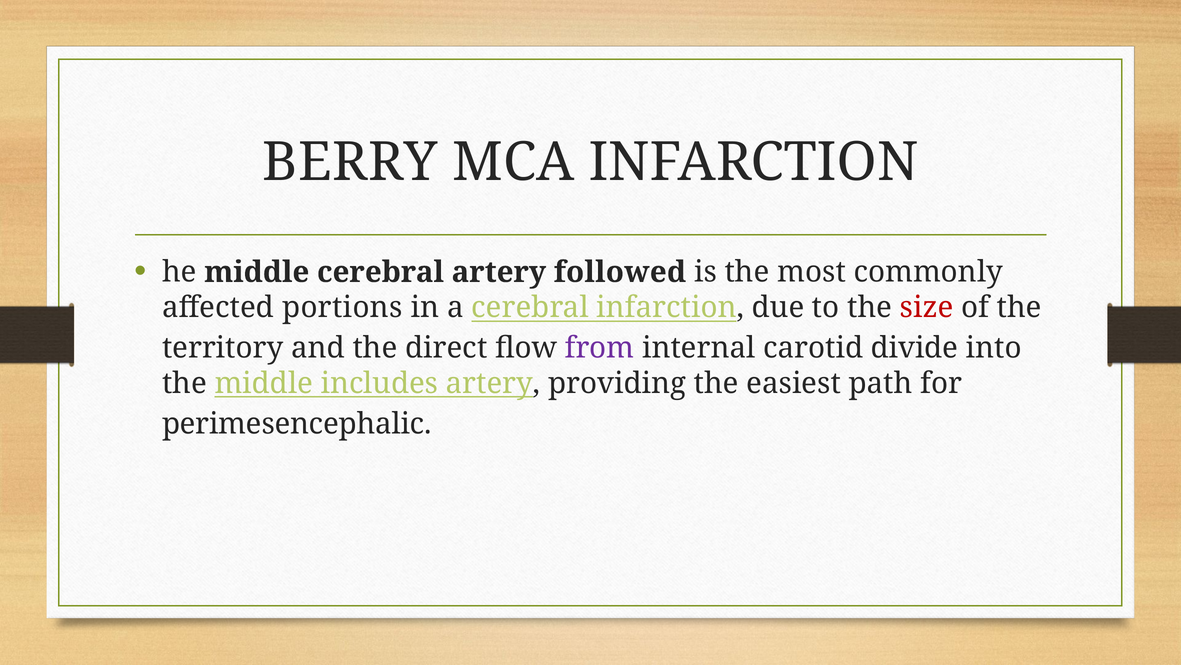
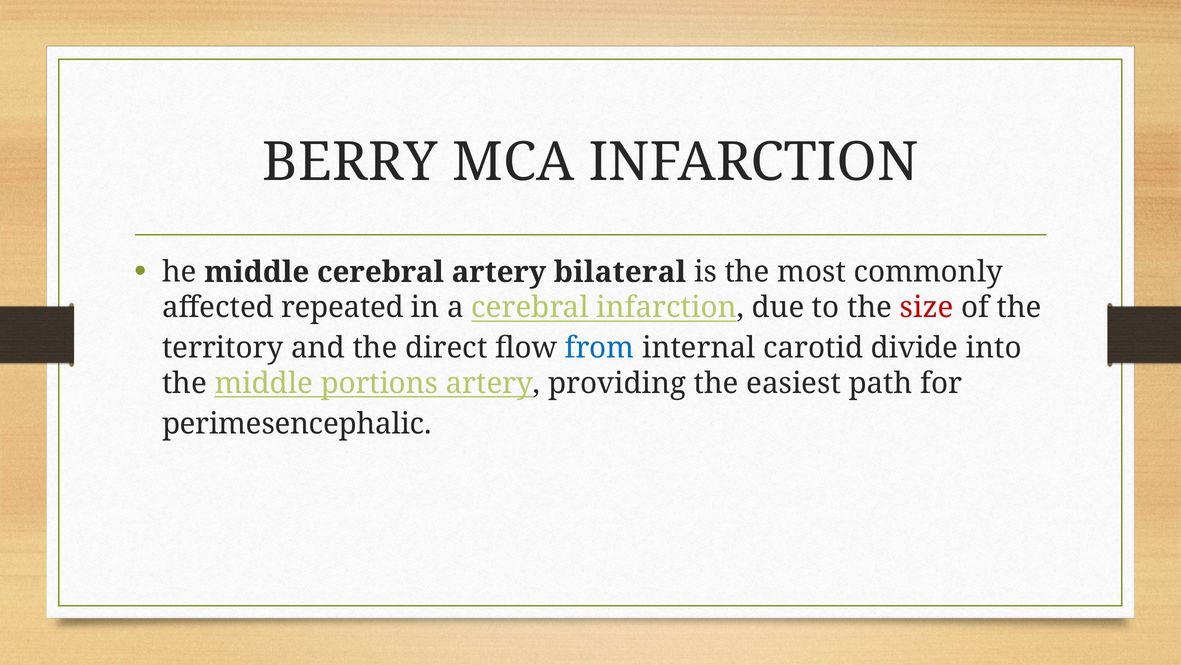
followed: followed -> bilateral
portions: portions -> repeated
from colour: purple -> blue
includes: includes -> portions
